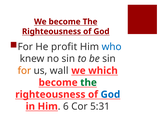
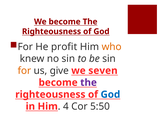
who colour: blue -> orange
wall: wall -> give
which: which -> seven
the at (89, 82) colour: green -> purple
6: 6 -> 4
5:31: 5:31 -> 5:50
